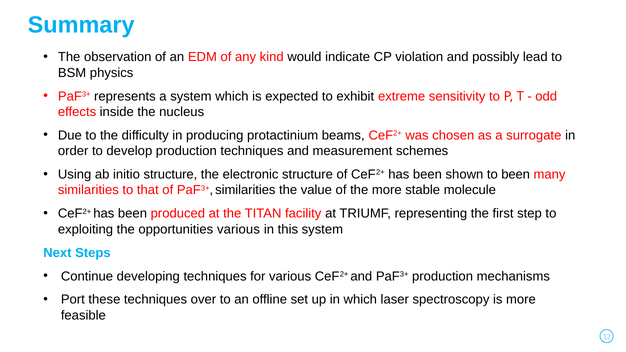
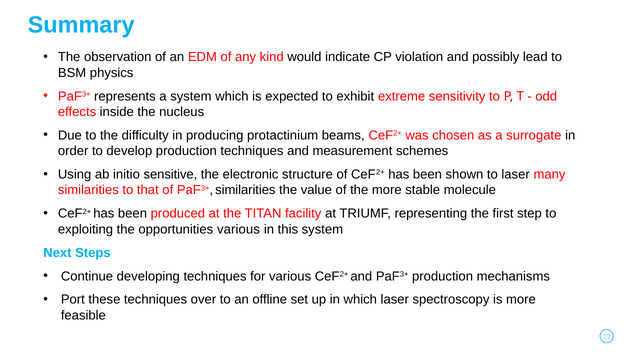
initio structure: structure -> sensitive
to been: been -> laser
